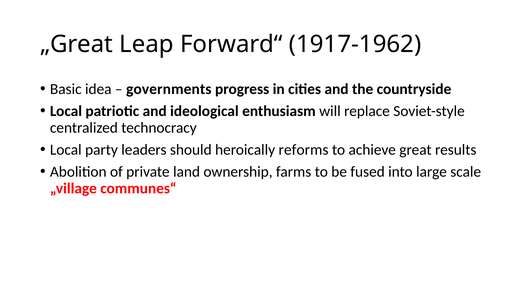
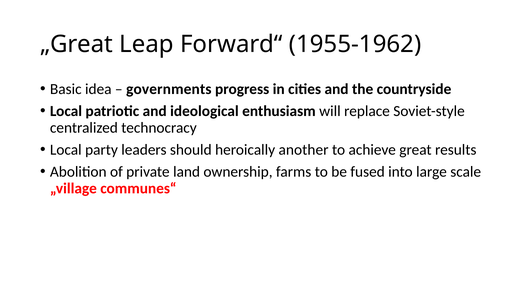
1917-1962: 1917-1962 -> 1955-1962
reforms: reforms -> another
